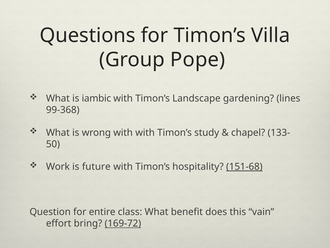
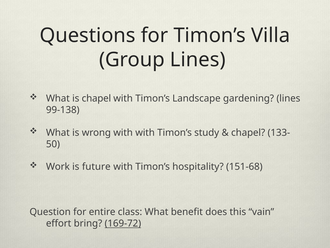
Group Pope: Pope -> Lines
is iambic: iambic -> chapel
99-368: 99-368 -> 99-138
151-68 underline: present -> none
